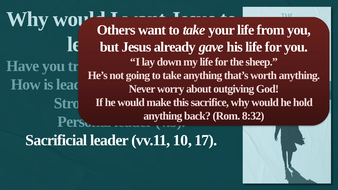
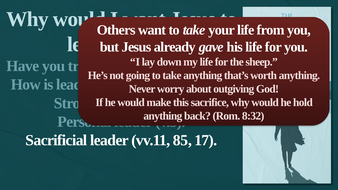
10: 10 -> 85
